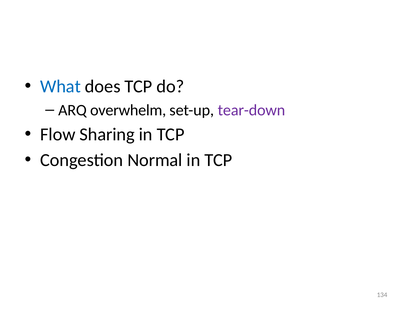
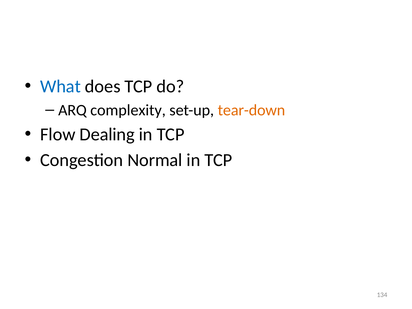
overwhelm: overwhelm -> complexity
tear-down colour: purple -> orange
Sharing: Sharing -> Dealing
